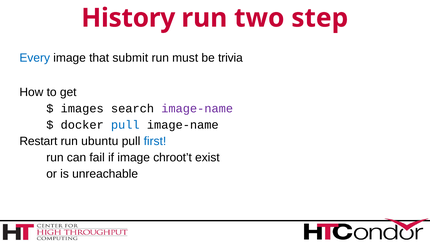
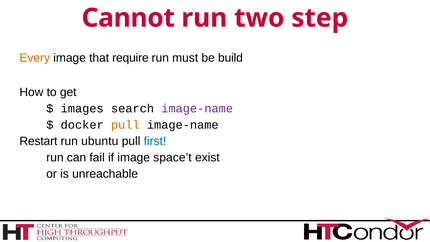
History: History -> Cannot
Every colour: blue -> orange
submit: submit -> require
trivia: trivia -> build
pull at (125, 125) colour: blue -> orange
chroot’t: chroot’t -> space’t
